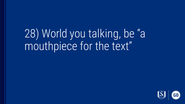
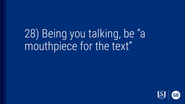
World: World -> Being
